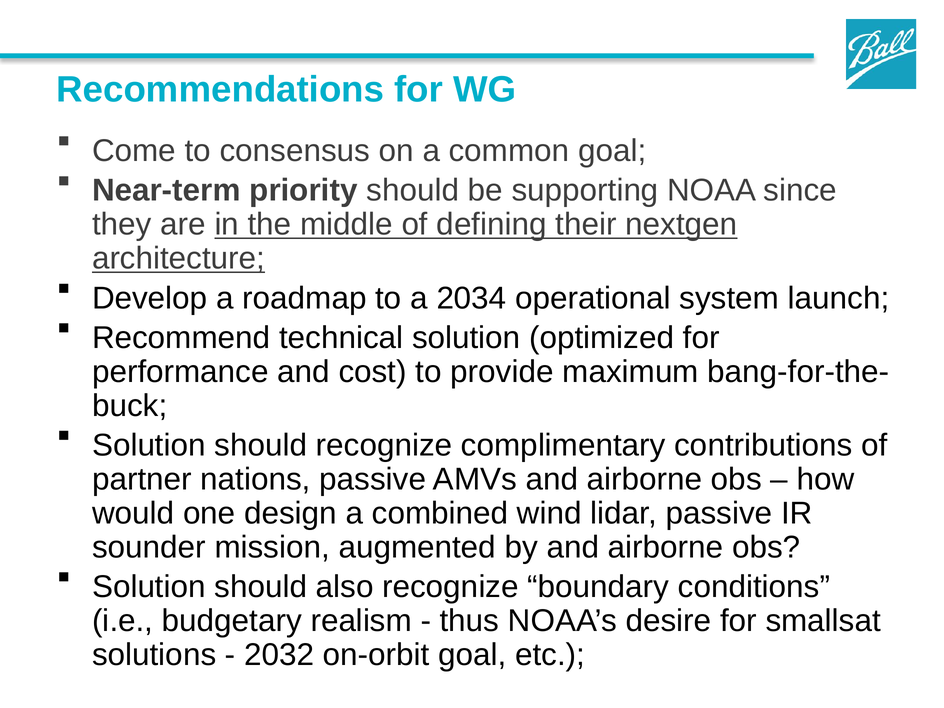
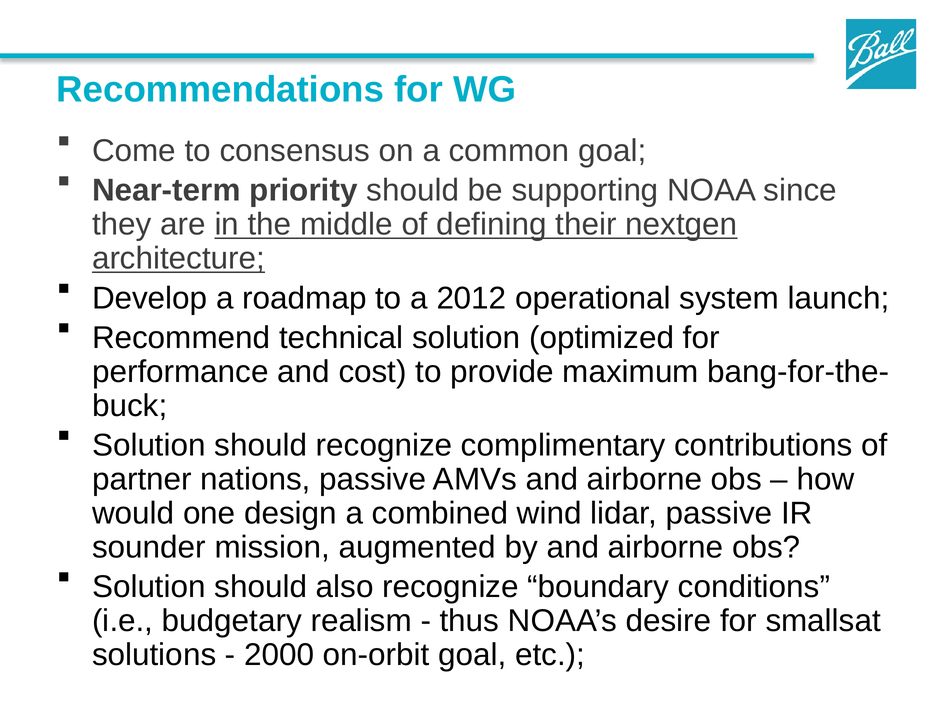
2034: 2034 -> 2012
2032: 2032 -> 2000
